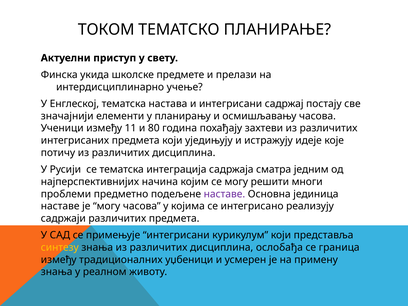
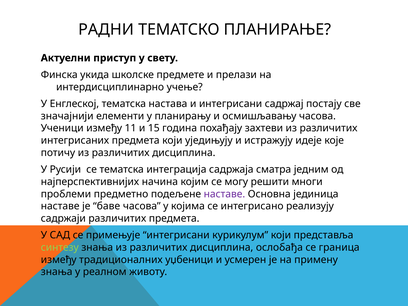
ТОКОМ: ТОКОМ -> РАДНИ
80: 80 -> 15
је могу: могу -> баве
синтезу colour: yellow -> light green
